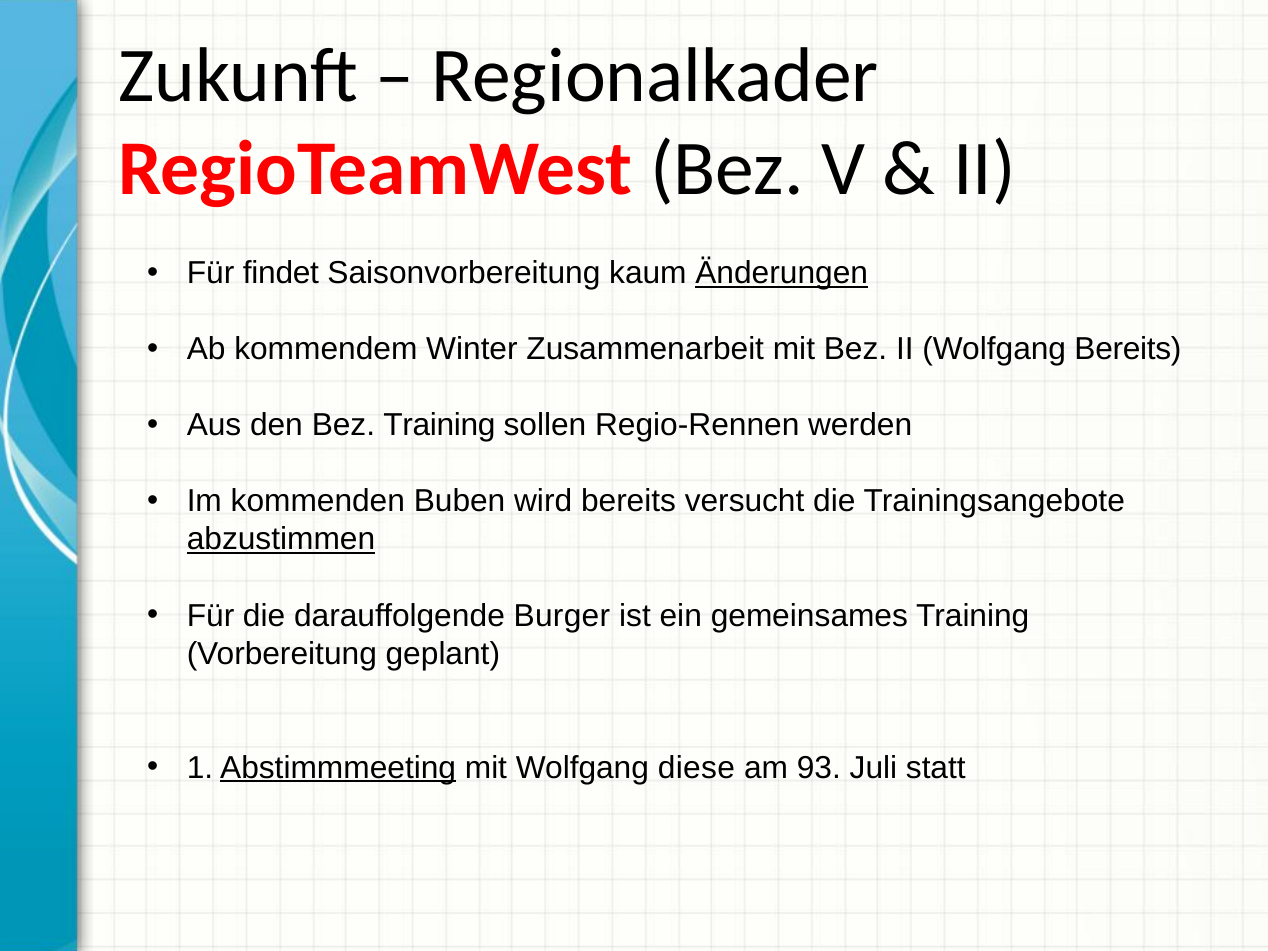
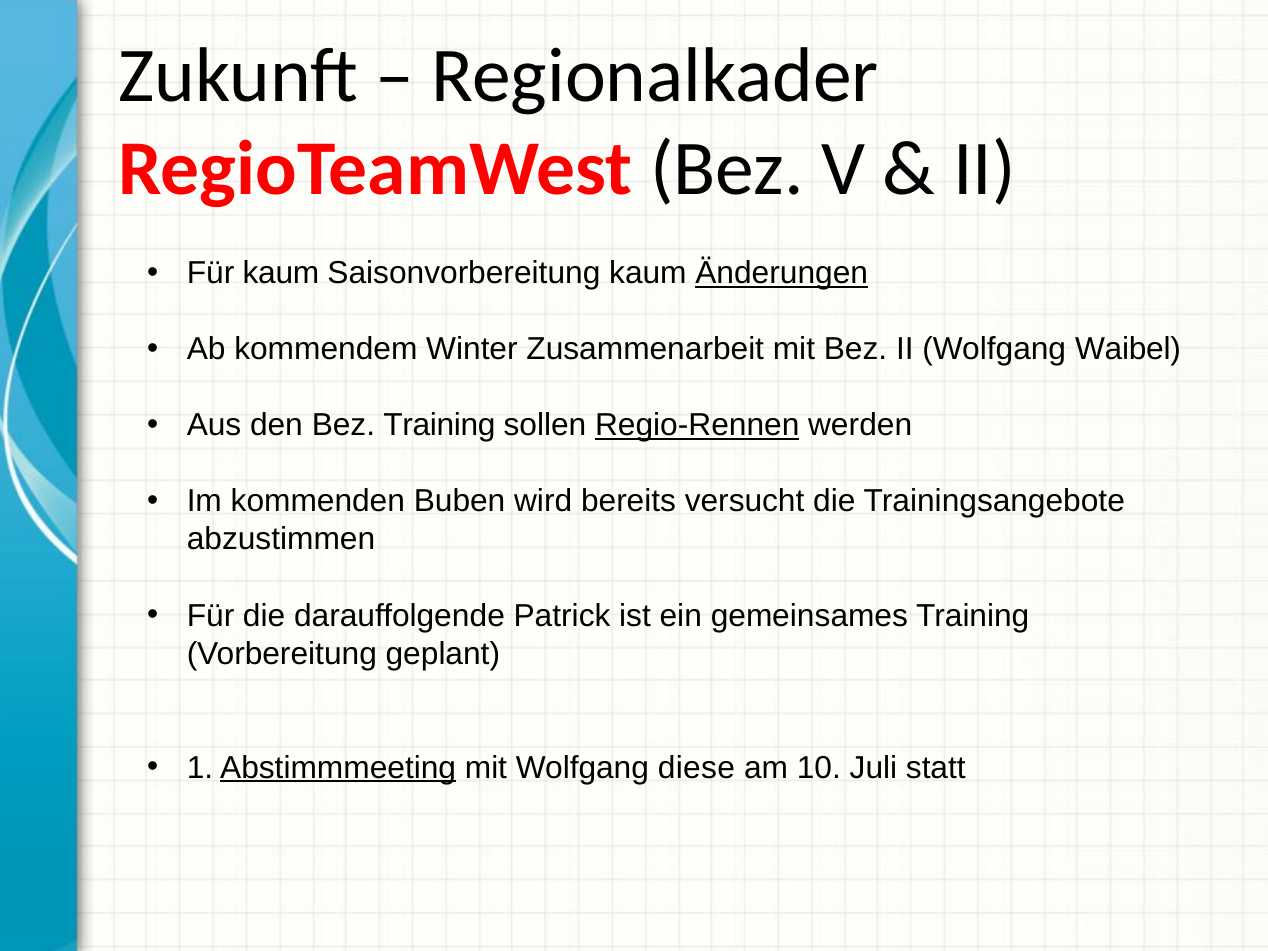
Für findet: findet -> kaum
Wolfgang Bereits: Bereits -> Waibel
Regio-Rennen underline: none -> present
abzustimmen underline: present -> none
Burger: Burger -> Patrick
93: 93 -> 10
